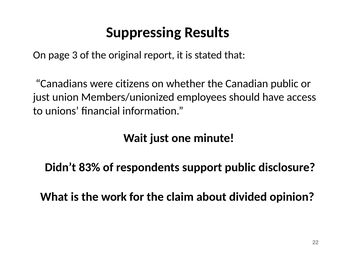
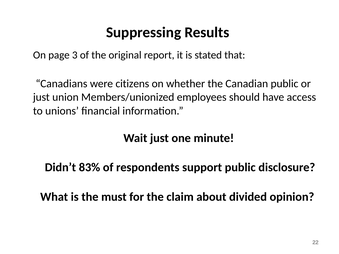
work: work -> must
